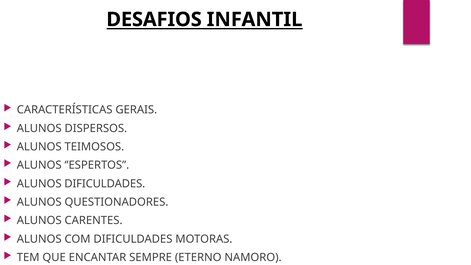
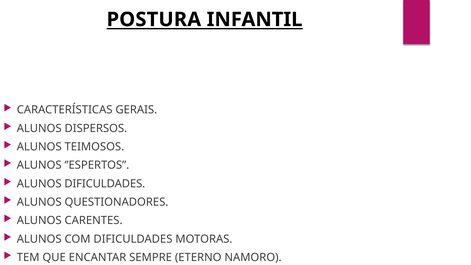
DESAFIOS: DESAFIOS -> POSTURA
